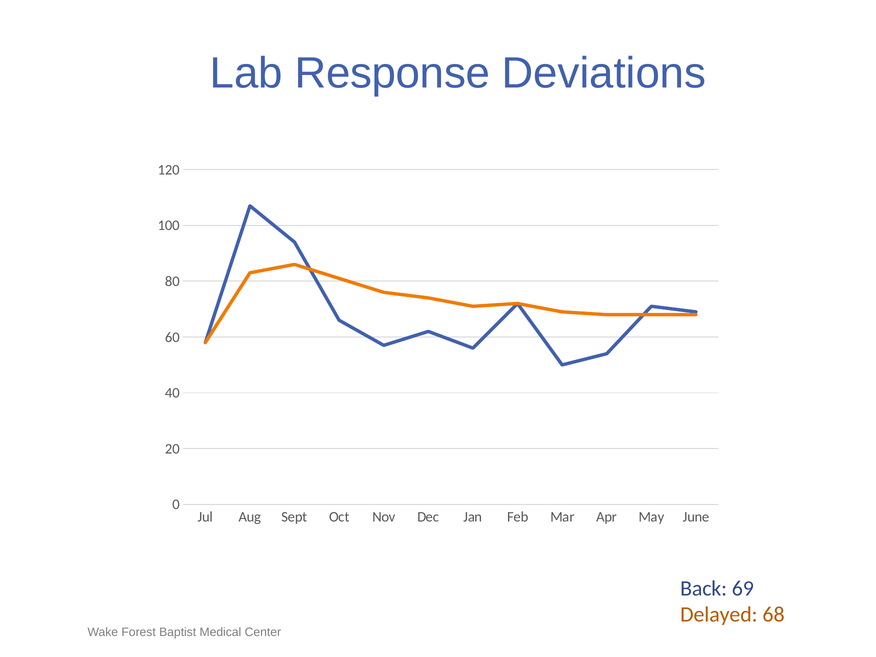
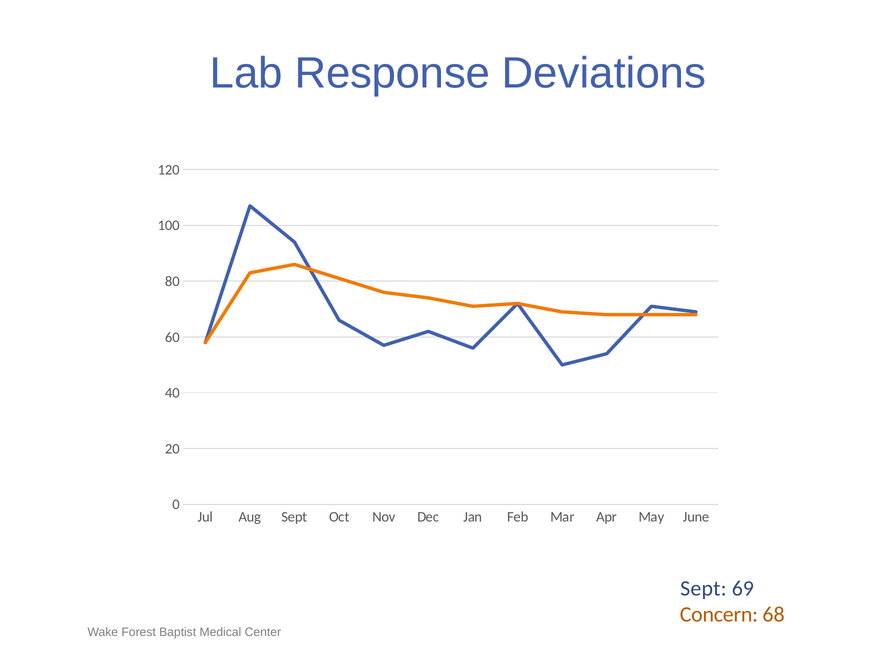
Back at (704, 588): Back -> Sept
Delayed: Delayed -> Concern
